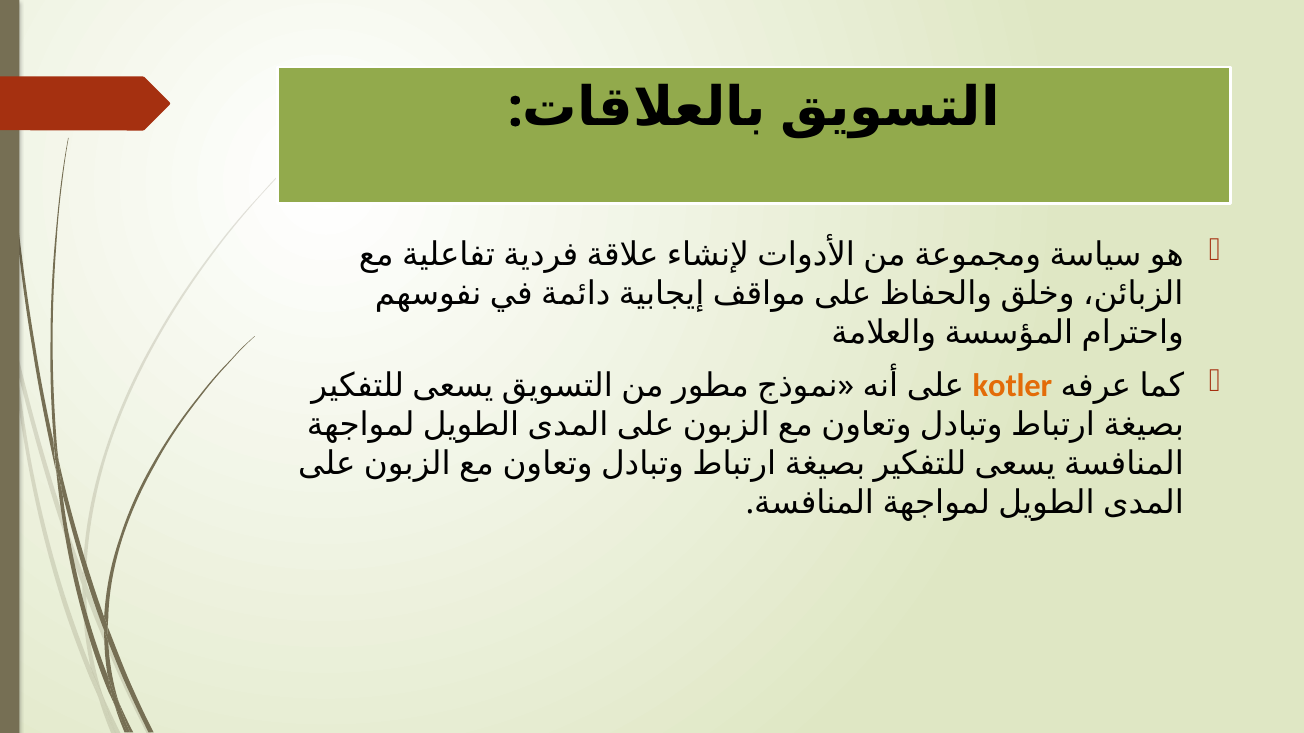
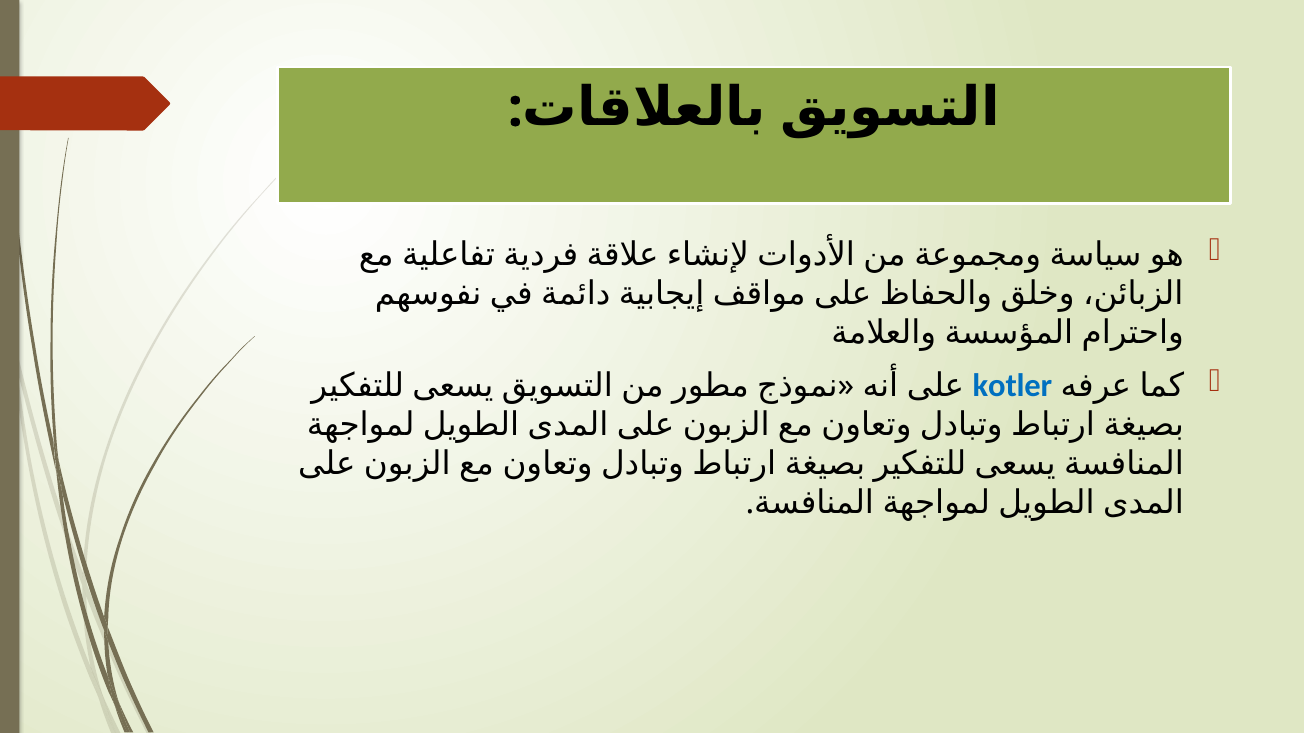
kotler colour: orange -> blue
